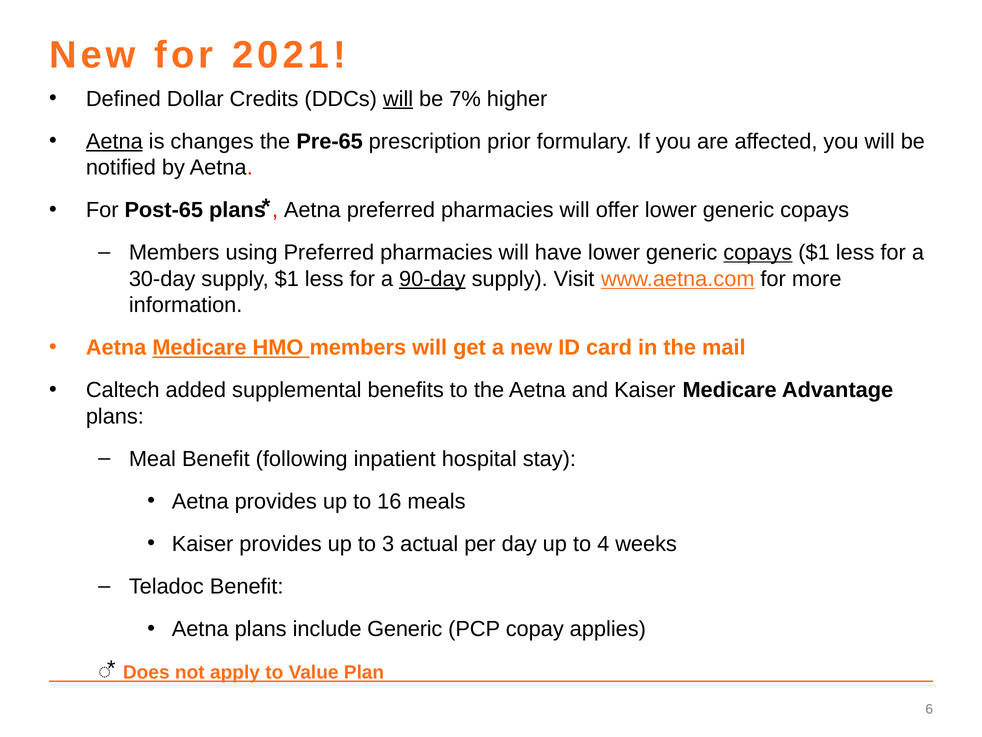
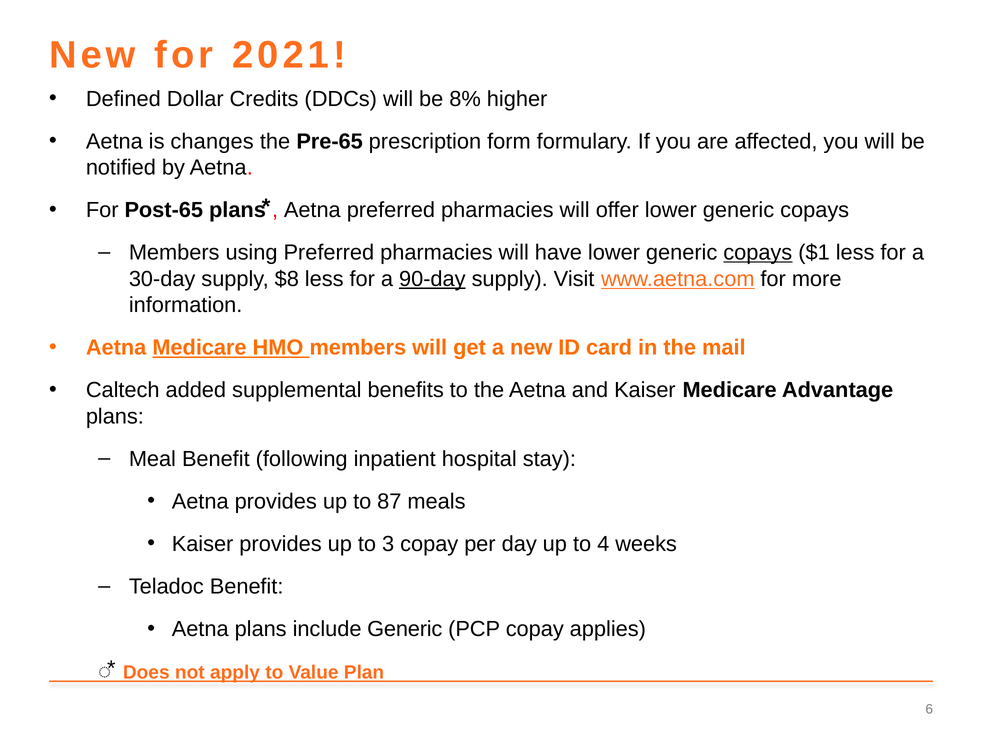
will at (398, 99) underline: present -> none
7%: 7% -> 8%
Aetna at (114, 141) underline: present -> none
prior: prior -> form
supply $1: $1 -> $8
16: 16 -> 87
3 actual: actual -> copay
